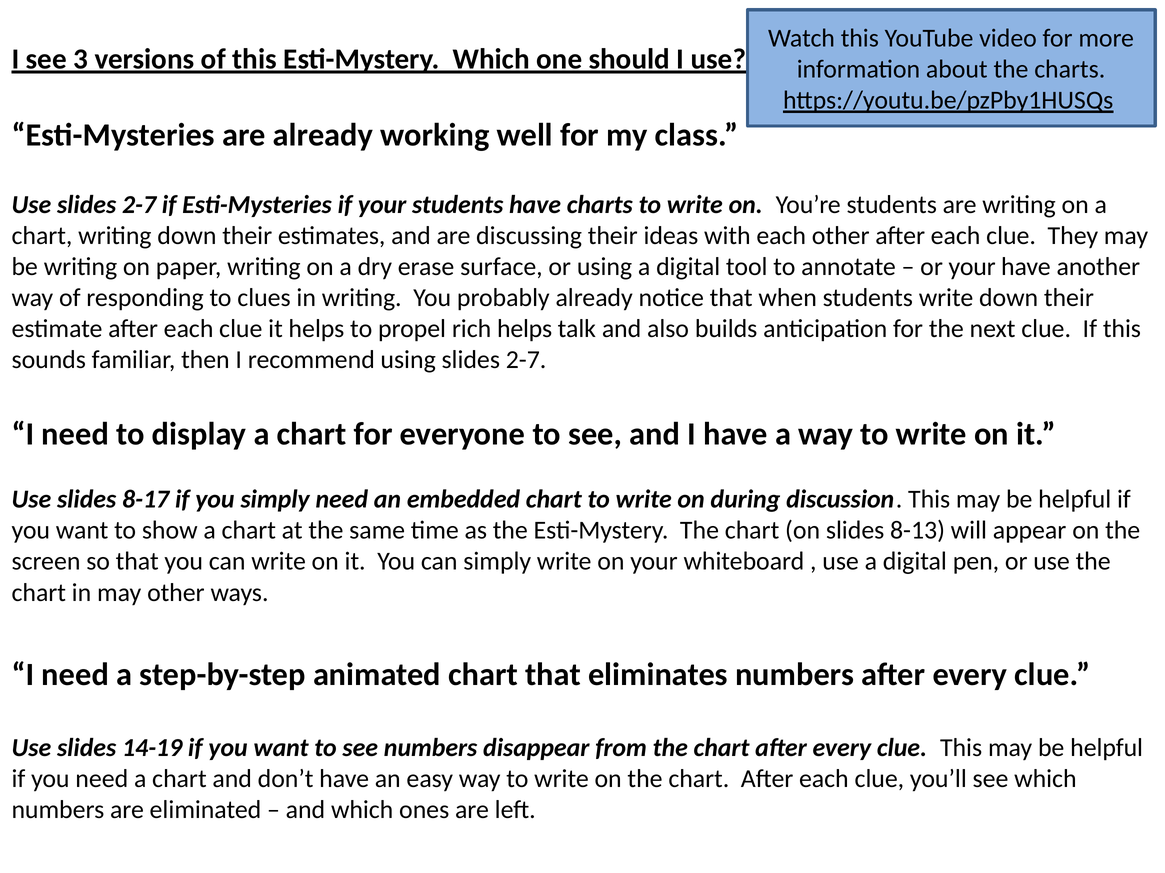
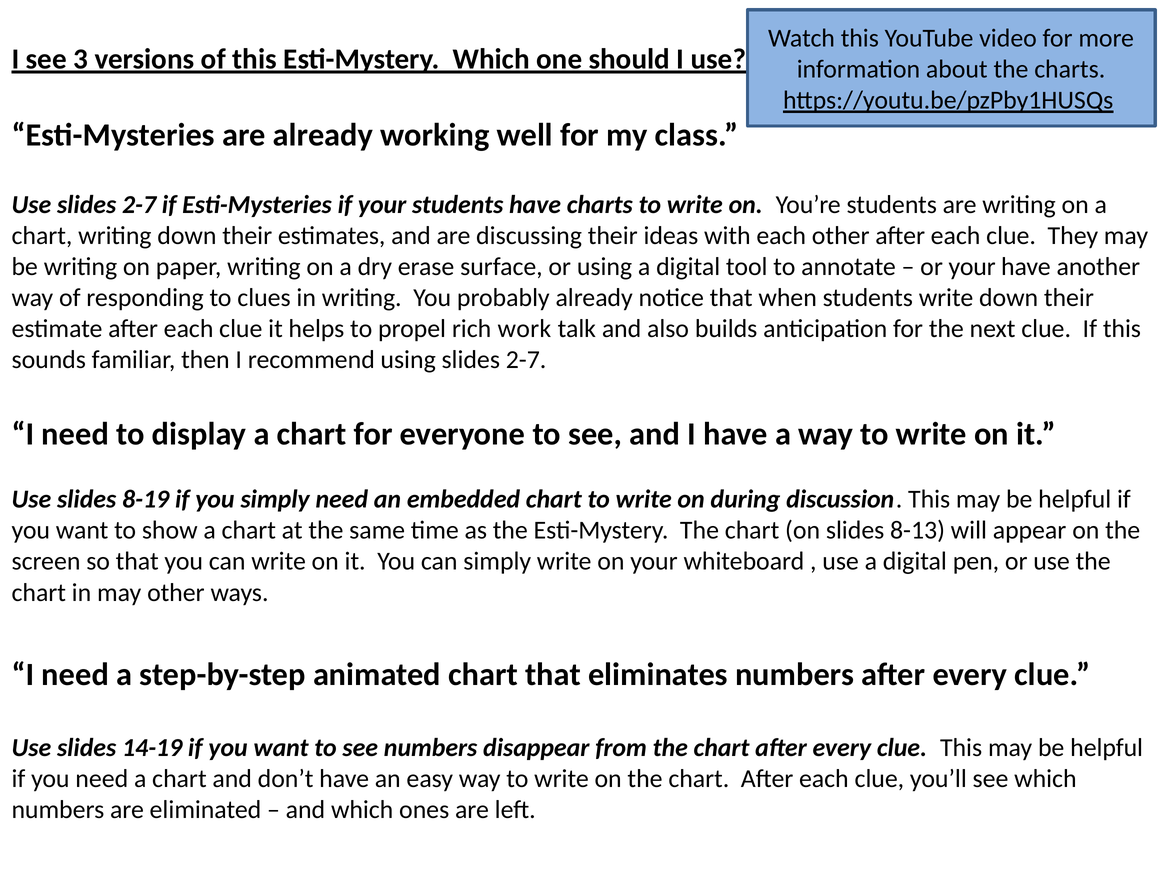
rich helps: helps -> work
8-17: 8-17 -> 8-19
